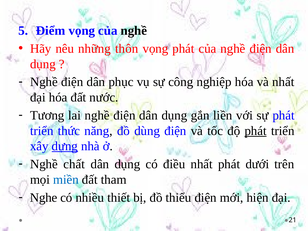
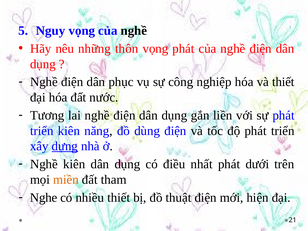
Điểm: Điểm -> Nguy
và nhất: nhất -> thiết
triển thức: thức -> kiên
phát at (256, 131) underline: present -> none
Nghề chất: chất -> kiên
miền colour: blue -> orange
thiểu: thiểu -> thuật
